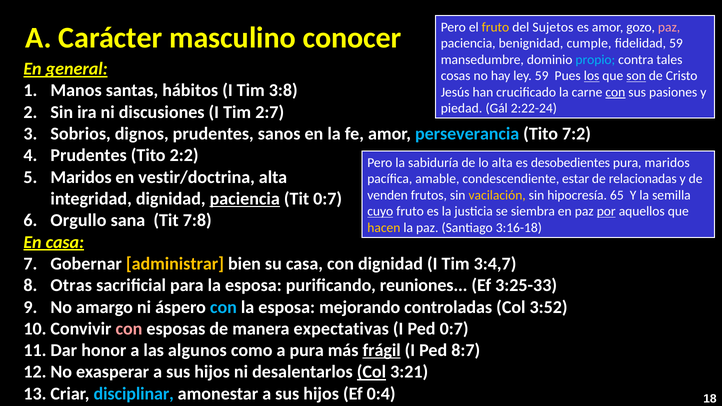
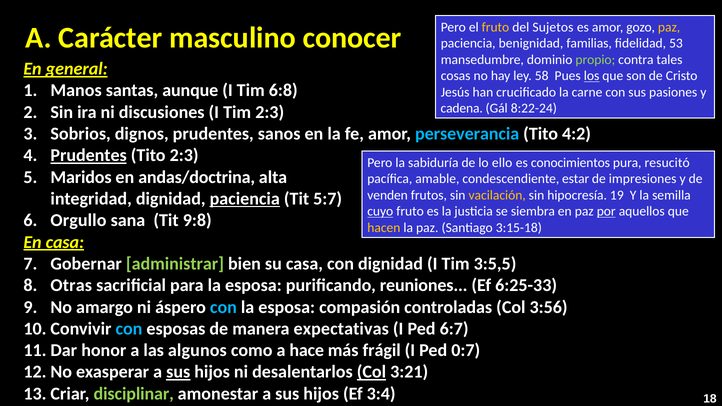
paz at (669, 27) colour: pink -> yellow
cumple: cumple -> familias
fidelidad 59: 59 -> 53
propio colour: light blue -> light green
ley 59: 59 -> 58
son underline: present -> none
hábitos: hábitos -> aunque
3:8: 3:8 -> 6:8
con at (615, 92) underline: present -> none
piedad: piedad -> cadena
2:22-24: 2:22-24 -> 8:22-24
Tim 2:7: 2:7 -> 2:3
7:2: 7:2 -> 4:2
Prudentes at (89, 156) underline: none -> present
Tito 2:2: 2:2 -> 2:3
lo alta: alta -> ello
desobedientes: desobedientes -> conocimientos
pura maridos: maridos -> resucitó
vestir/doctrina: vestir/doctrina -> andas/doctrina
relacionadas: relacionadas -> impresiones
65: 65 -> 19
Tit 0:7: 0:7 -> 5:7
7:8: 7:8 -> 9:8
3:16-18: 3:16-18 -> 3:15-18
administrar colour: yellow -> light green
3:4,7: 3:4,7 -> 3:5,5
3:25-33: 3:25-33 -> 6:25-33
mejorando: mejorando -> compasión
3:52: 3:52 -> 3:56
con at (129, 329) colour: pink -> light blue
Ped 0:7: 0:7 -> 6:7
a pura: pura -> hace
frágil underline: present -> none
8:7: 8:7 -> 0:7
sus at (178, 372) underline: none -> present
disciplinar colour: light blue -> light green
0:4: 0:4 -> 3:4
